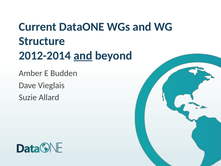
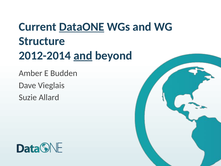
DataONE underline: none -> present
